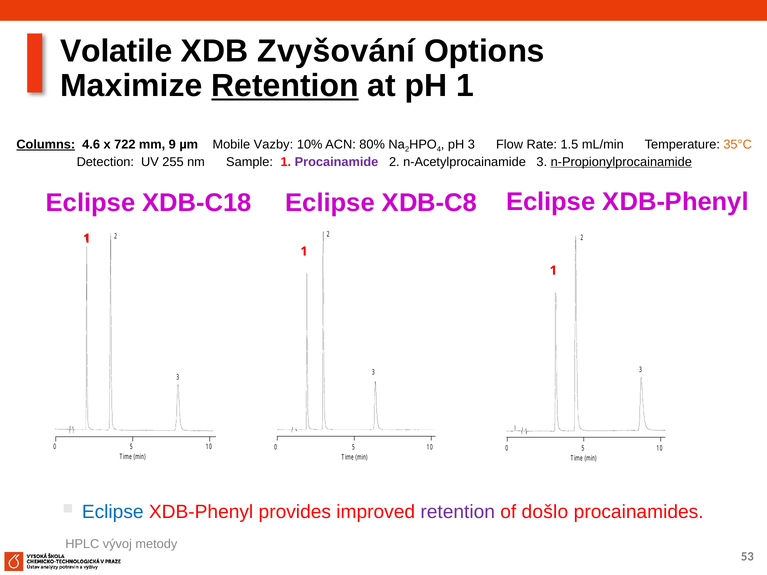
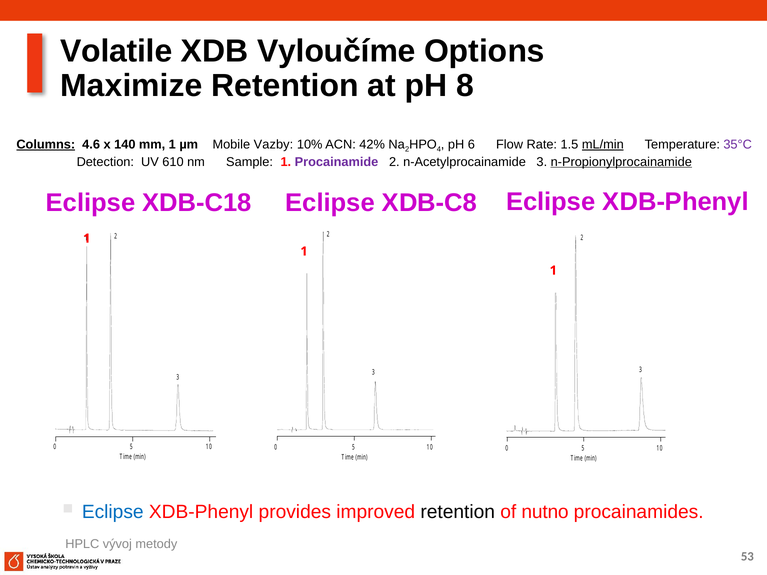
Zvyšování: Zvyšování -> Vyloučíme
Retention at (285, 86) underline: present -> none
pH 1: 1 -> 8
722: 722 -> 140
mm 9: 9 -> 1
80%: 80% -> 42%
pH 3: 3 -> 6
mL/min underline: none -> present
35°C colour: orange -> purple
255: 255 -> 610
retention at (458, 512) colour: purple -> black
došlo: došlo -> nutno
